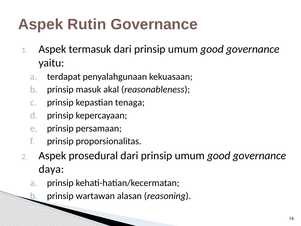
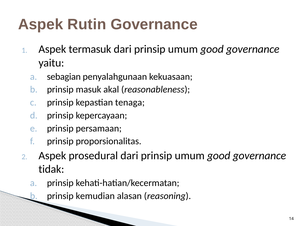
terdapat: terdapat -> sebagian
daya: daya -> tidak
wartawan: wartawan -> kemudian
